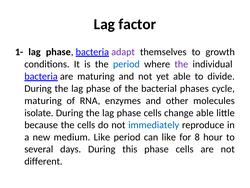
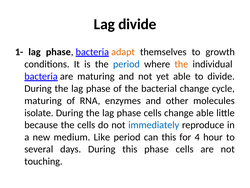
Lag factor: factor -> divide
adapt colour: purple -> orange
the at (181, 64) colour: purple -> orange
bacterial phases: phases -> change
can like: like -> this
8: 8 -> 4
different: different -> touching
